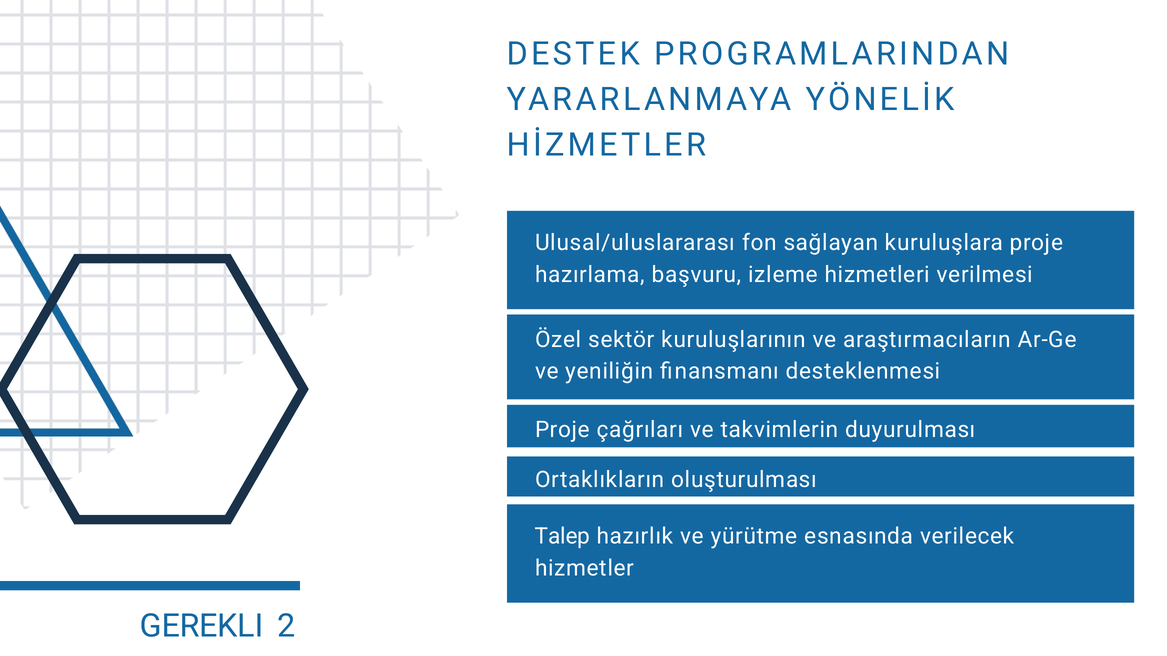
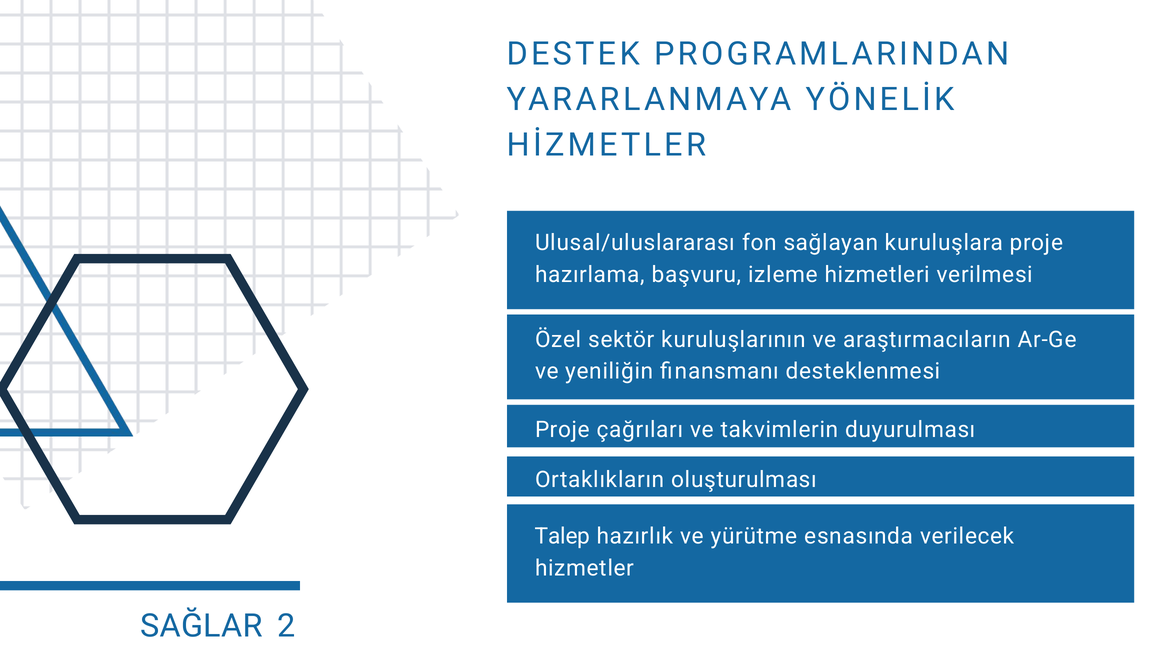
GEREKLI: GEREKLI -> SAĞLAR
